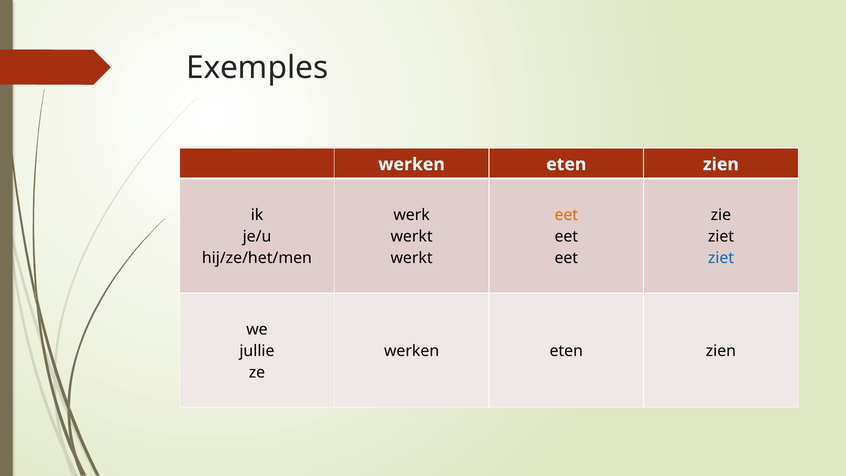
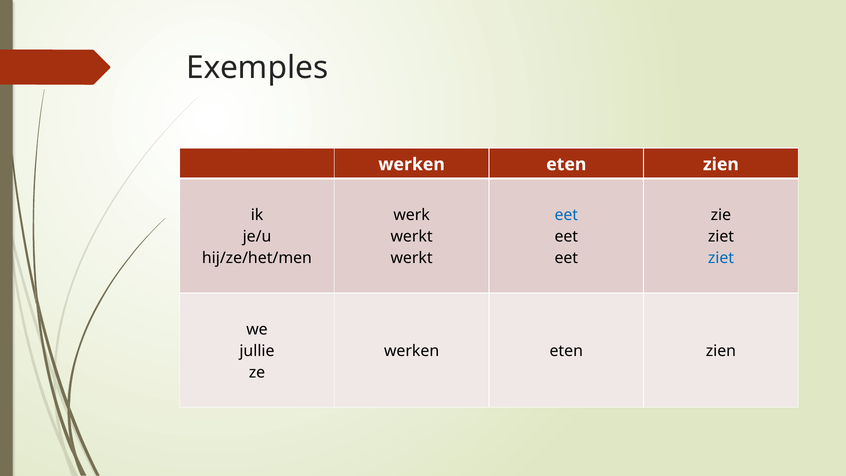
eet at (566, 215) colour: orange -> blue
